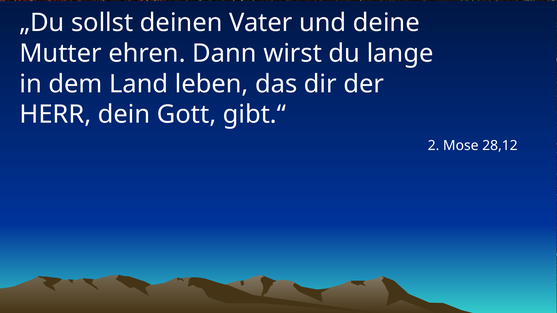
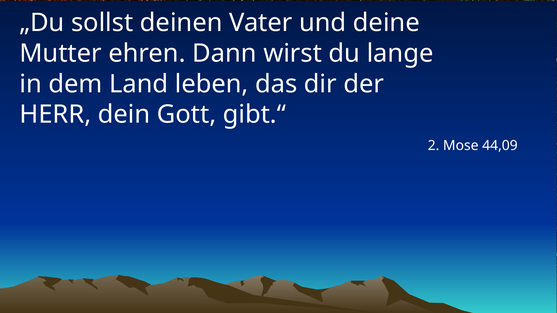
28,12: 28,12 -> 44,09
